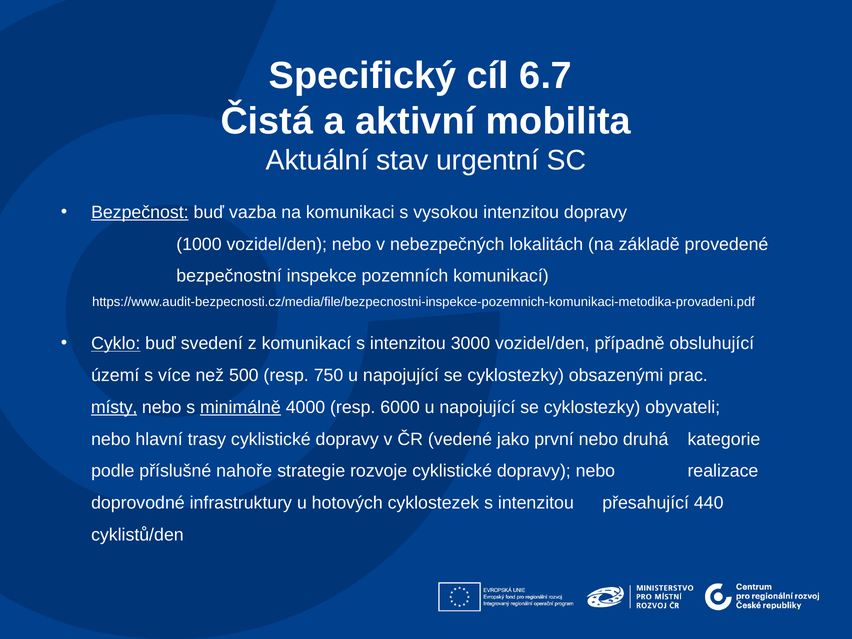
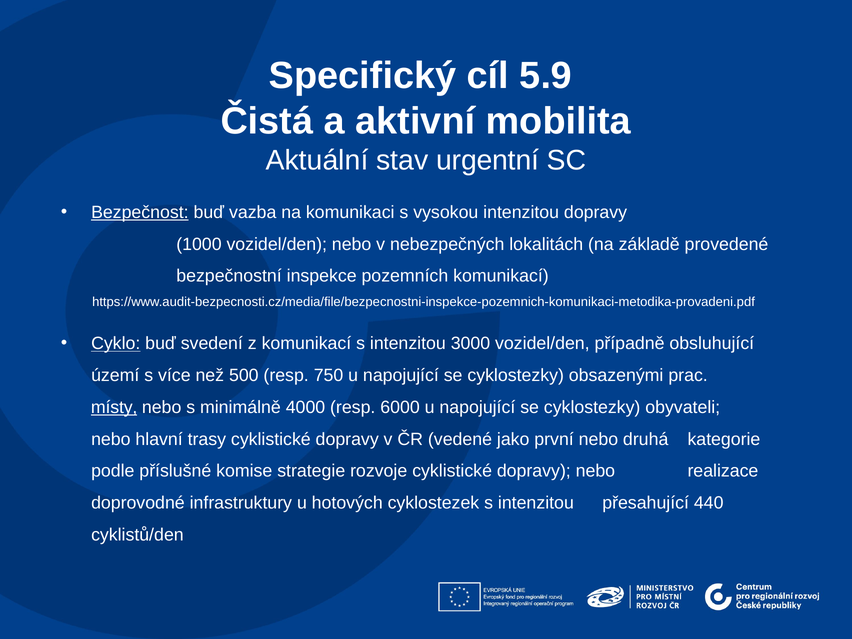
6.7: 6.7 -> 5.9
minimálně underline: present -> none
nahoře: nahoře -> komise
